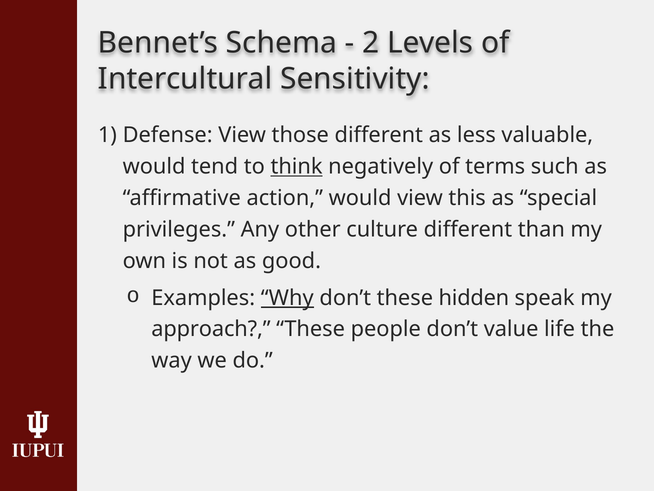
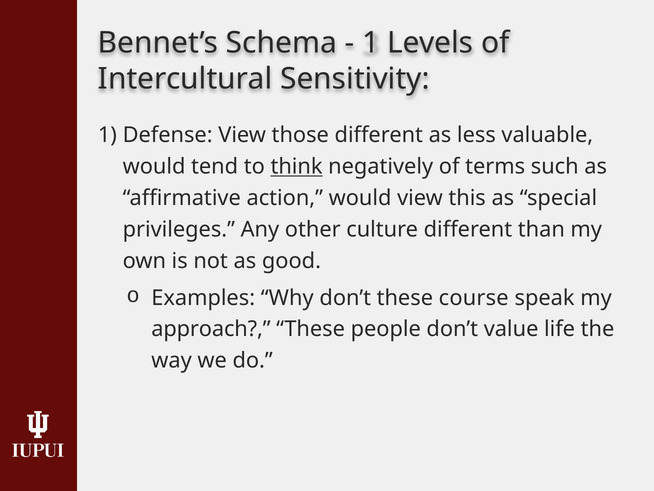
2 at (371, 43): 2 -> 1
Why underline: present -> none
hidden: hidden -> course
